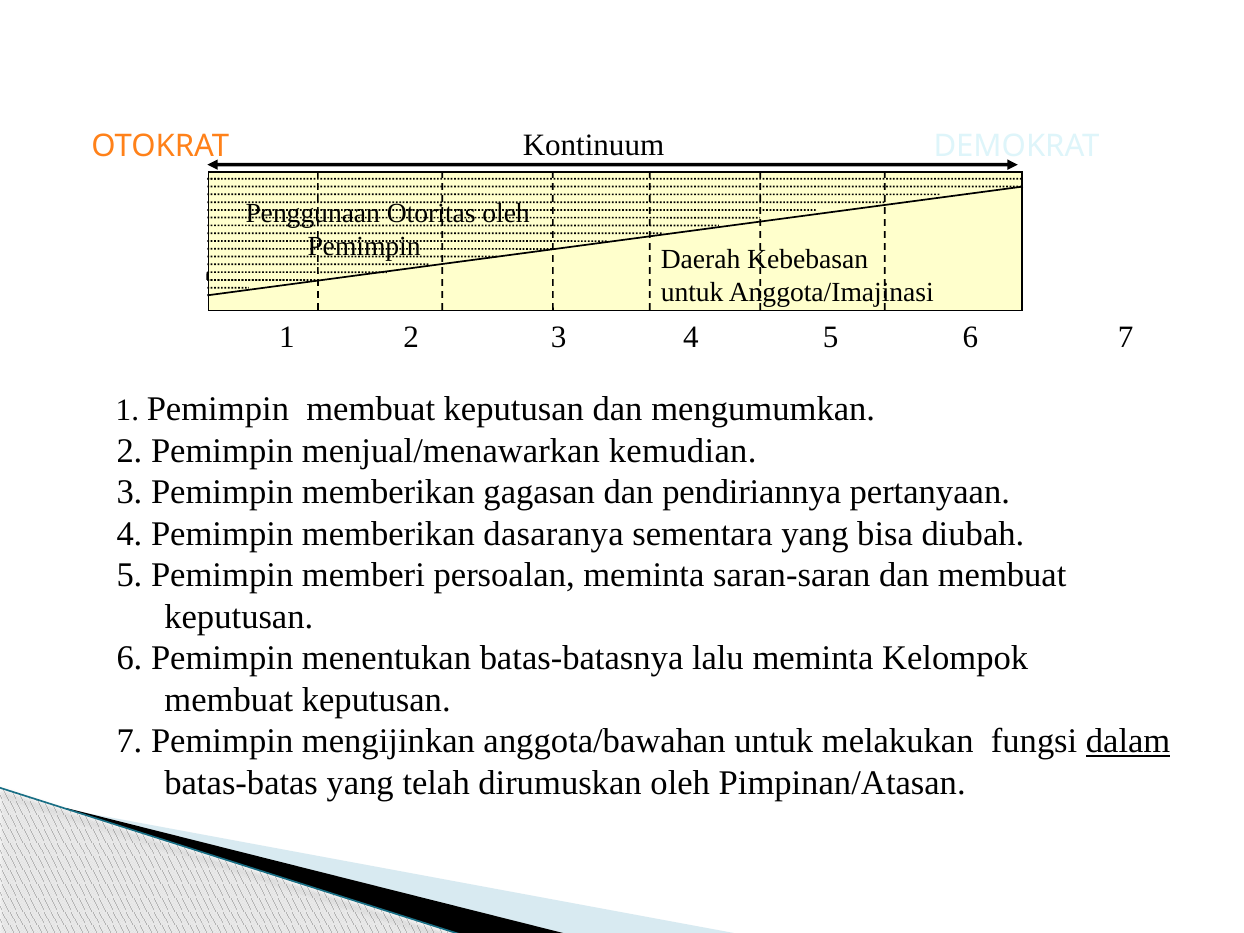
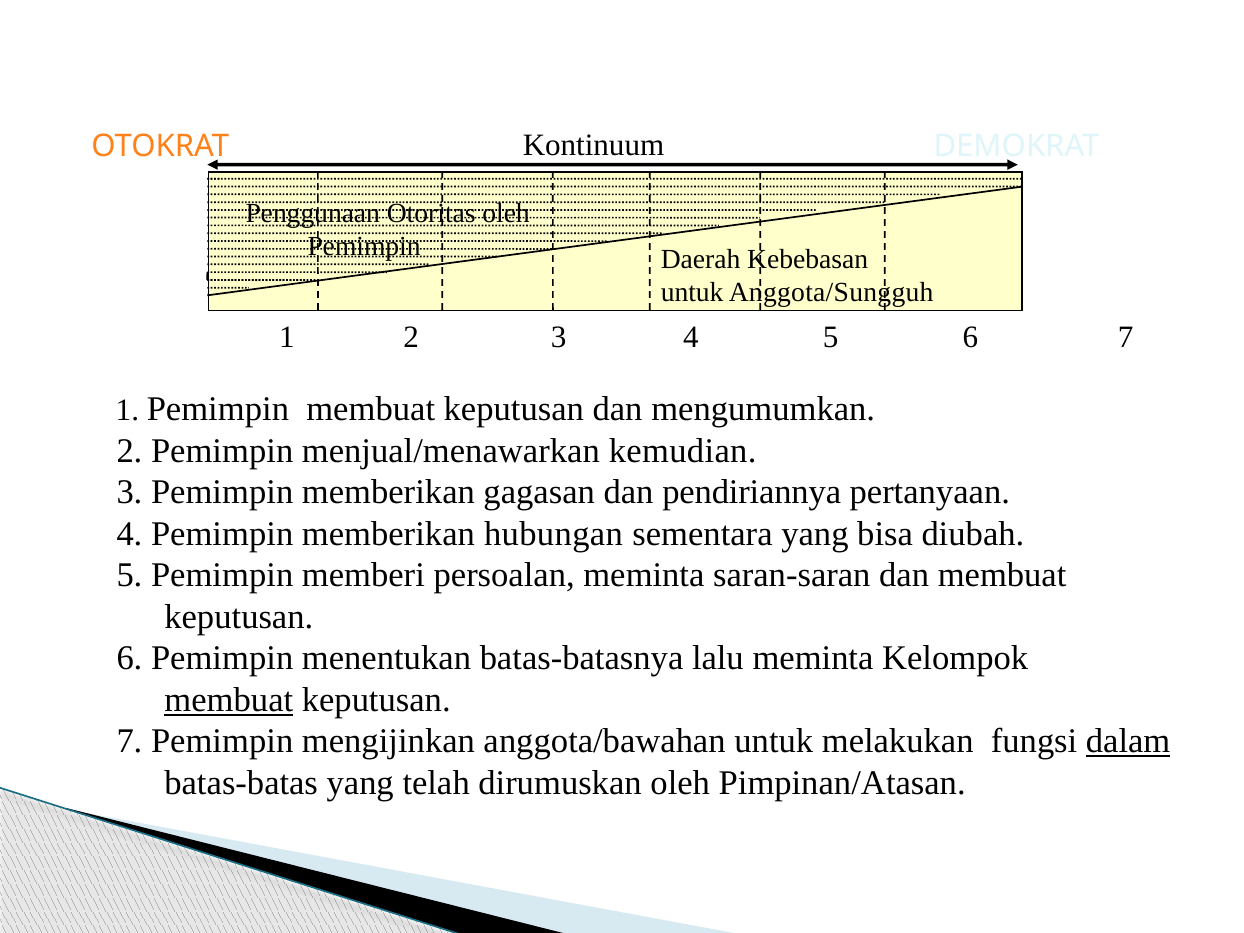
Anggota/Imajinasi: Anggota/Imajinasi -> Anggota/Sungguh
dasaranya: dasaranya -> hubungan
membuat at (229, 700) underline: none -> present
